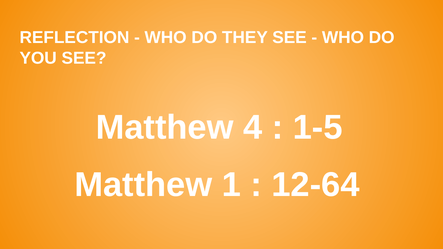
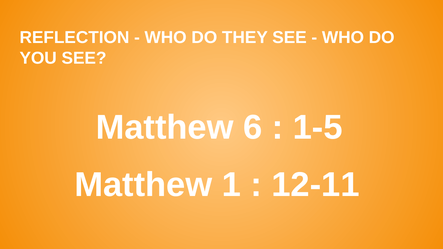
4: 4 -> 6
12-64: 12-64 -> 12-11
